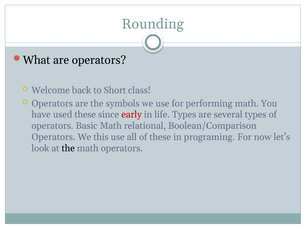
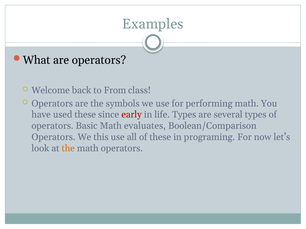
Rounding: Rounding -> Examples
Short: Short -> From
relational: relational -> evaluates
the at (68, 149) colour: black -> orange
